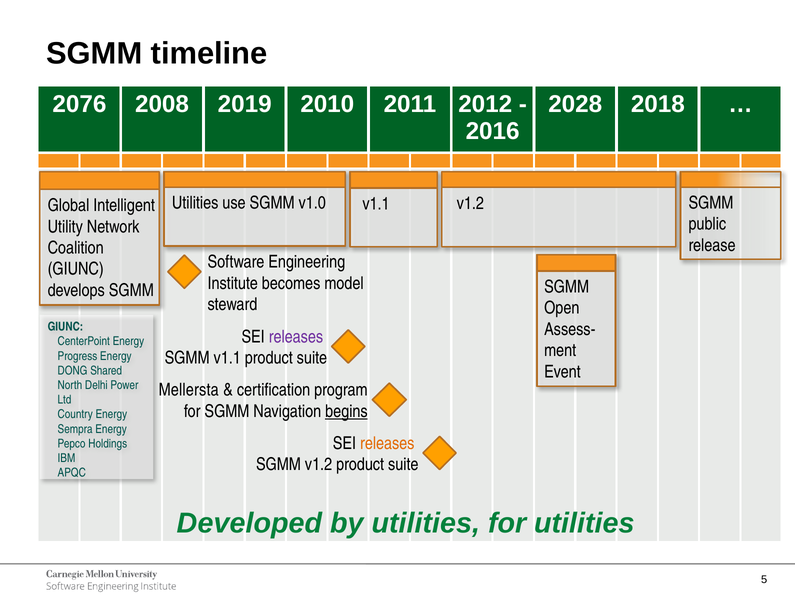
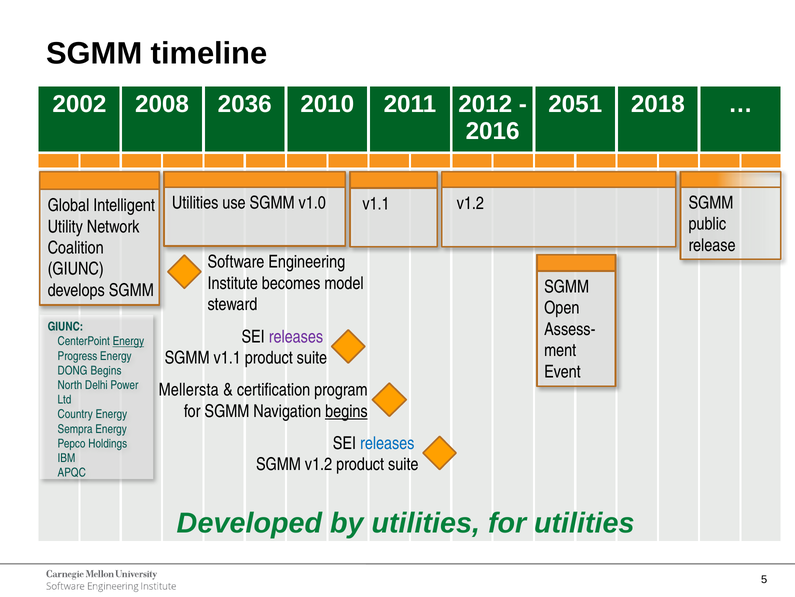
2076: 2076 -> 2002
2019: 2019 -> 2036
2028: 2028 -> 2051
Energy at (128, 341) underline: none -> present
DONG Shared: Shared -> Begins
releases at (387, 443) colour: orange -> blue
